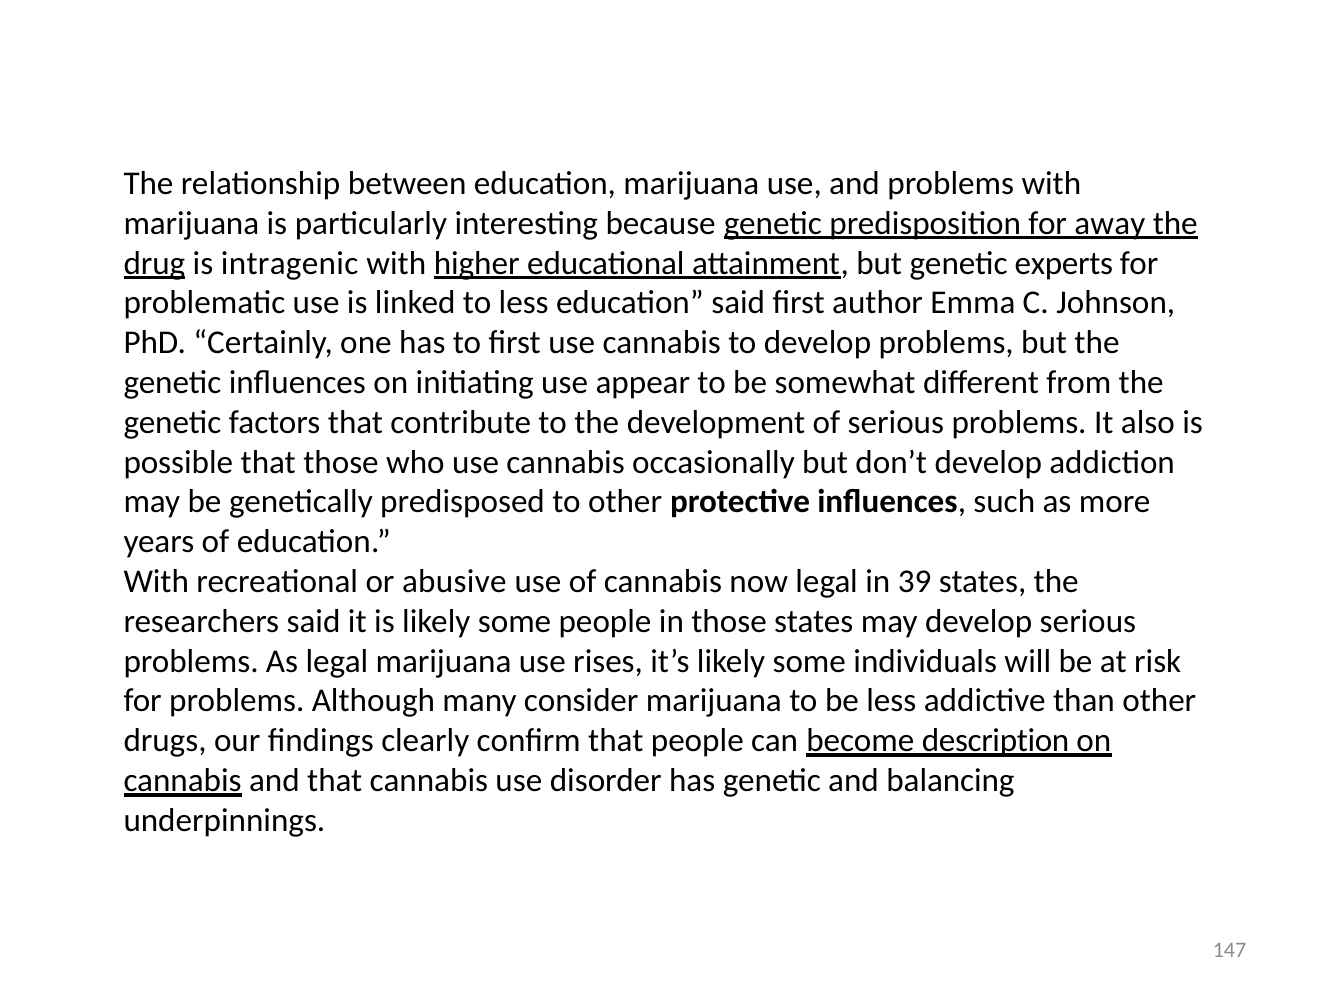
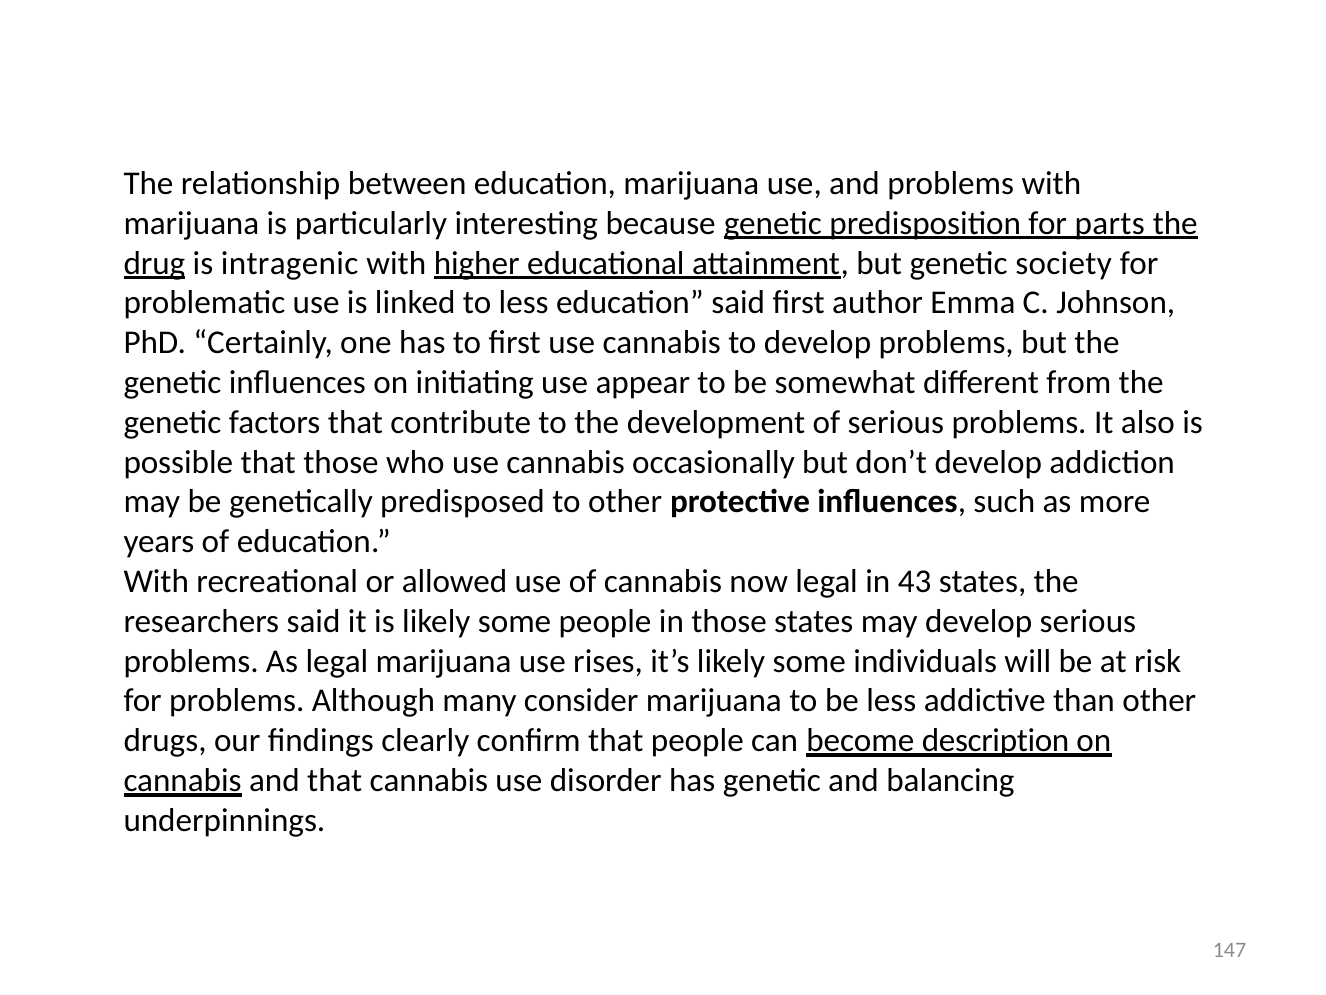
away: away -> parts
experts: experts -> society
abusive: abusive -> allowed
39: 39 -> 43
